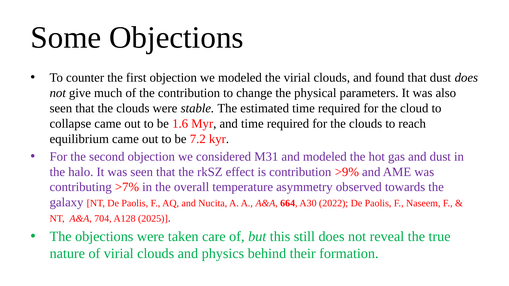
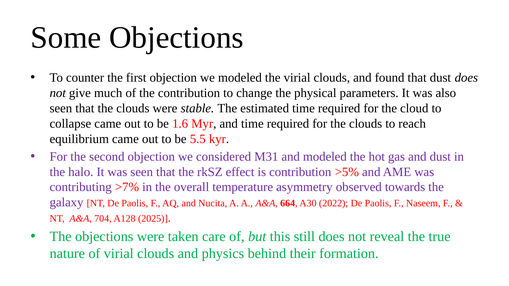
7.2: 7.2 -> 5.5
>9%: >9% -> >5%
